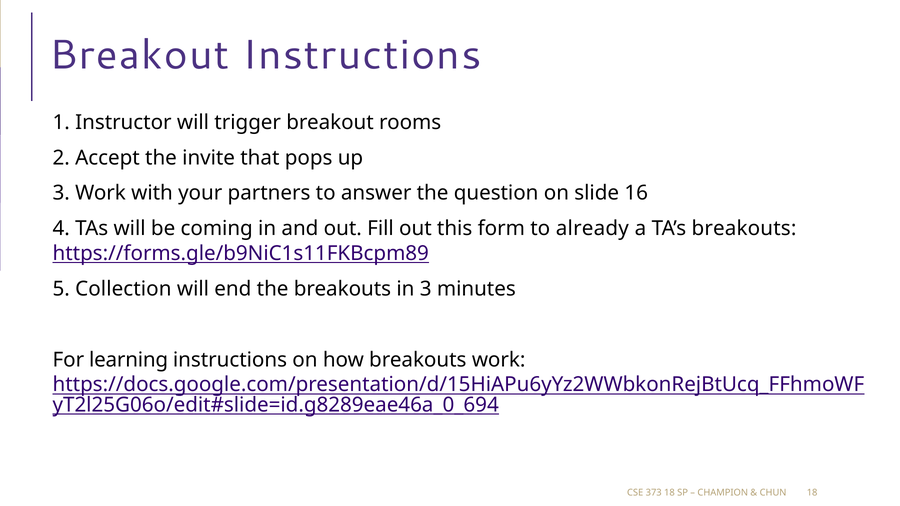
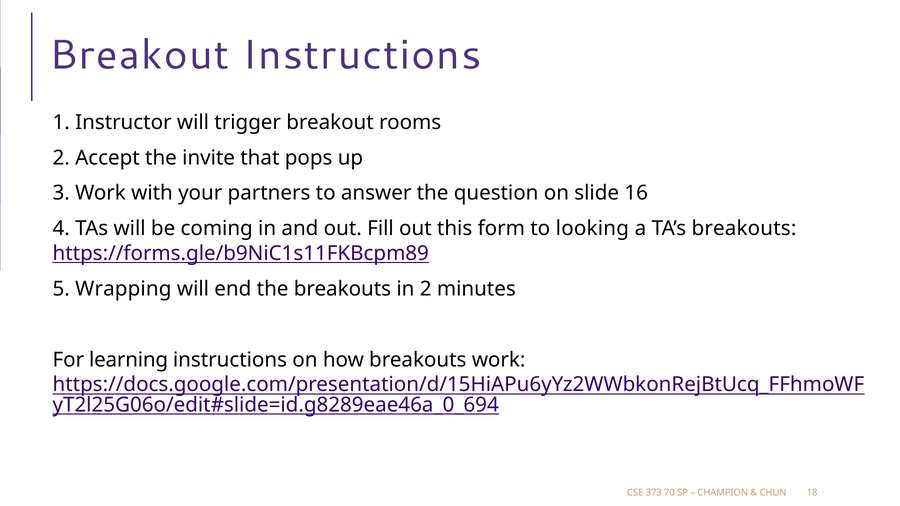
already: already -> looking
Collection: Collection -> Wrapping
in 3: 3 -> 2
373 18: 18 -> 70
